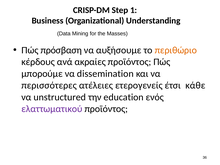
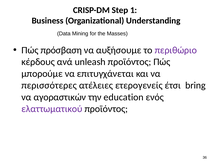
περιθώριο colour: orange -> purple
ακραίες: ακραίες -> unleash
dissemination: dissemination -> επιτυγχάνεται
κάθε: κάθε -> bring
unstructured: unstructured -> αγοραστικών
